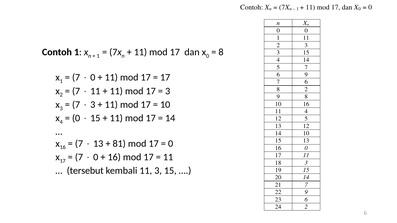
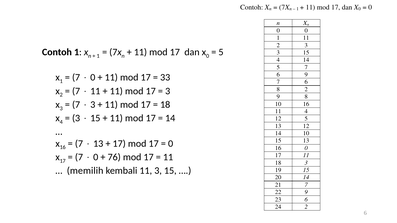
8 at (221, 52): 8 -> 5
17 at (165, 78): 17 -> 33
10 at (165, 105): 10 -> 18
0 at (76, 118): 0 -> 3
81 at (119, 144): 81 -> 17
16 at (114, 157): 16 -> 76
tersebut: tersebut -> memilih
